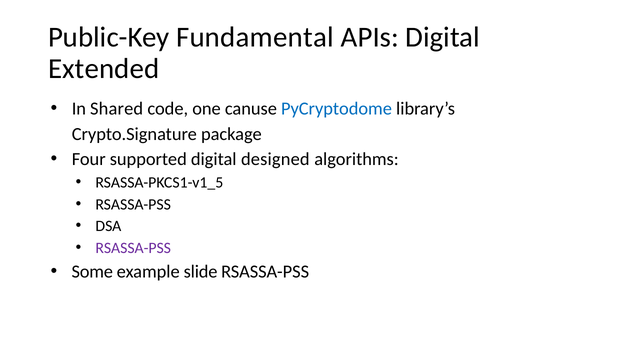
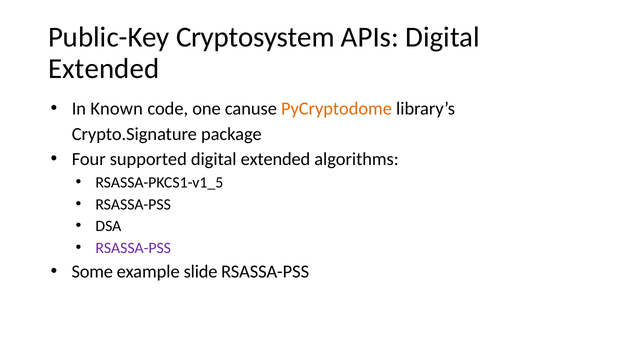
Fundamental: Fundamental -> Cryptosystem
Shared: Shared -> Known
PyCryptodome colour: blue -> orange
supported digital designed: designed -> extended
